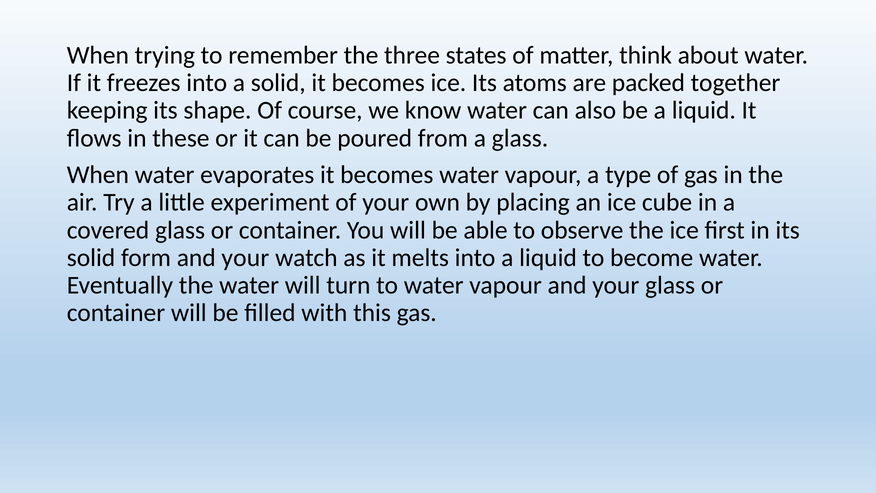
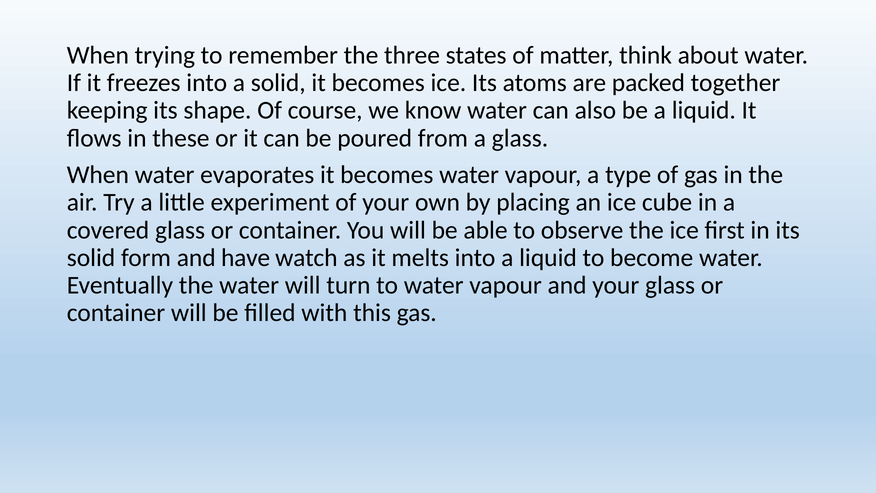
form and your: your -> have
